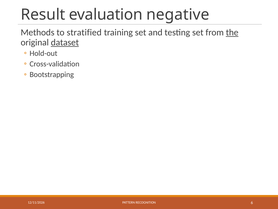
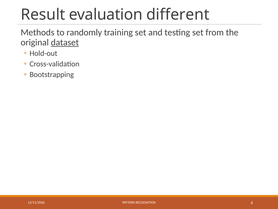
negative: negative -> different
stratified: stratified -> randomly
the underline: present -> none
